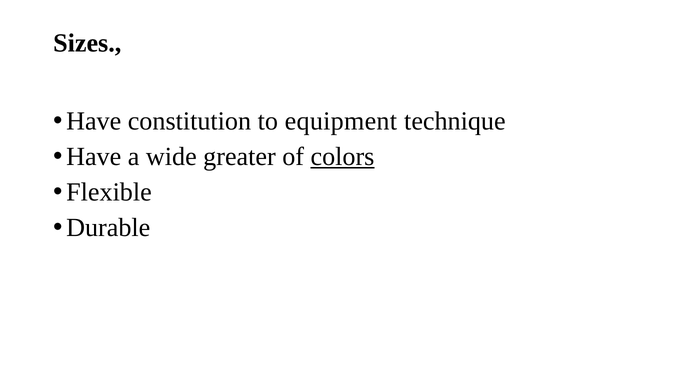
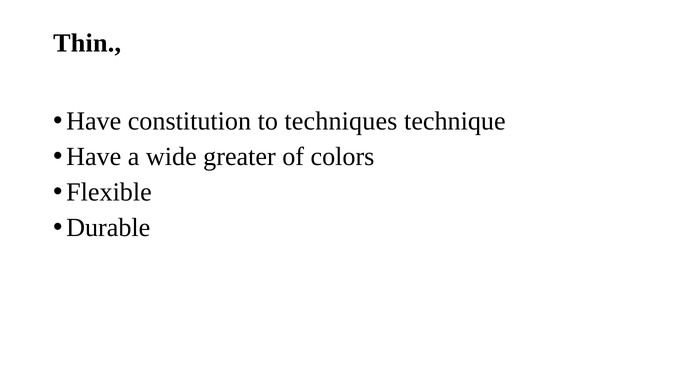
Sizes: Sizes -> Thin
equipment: equipment -> techniques
colors underline: present -> none
